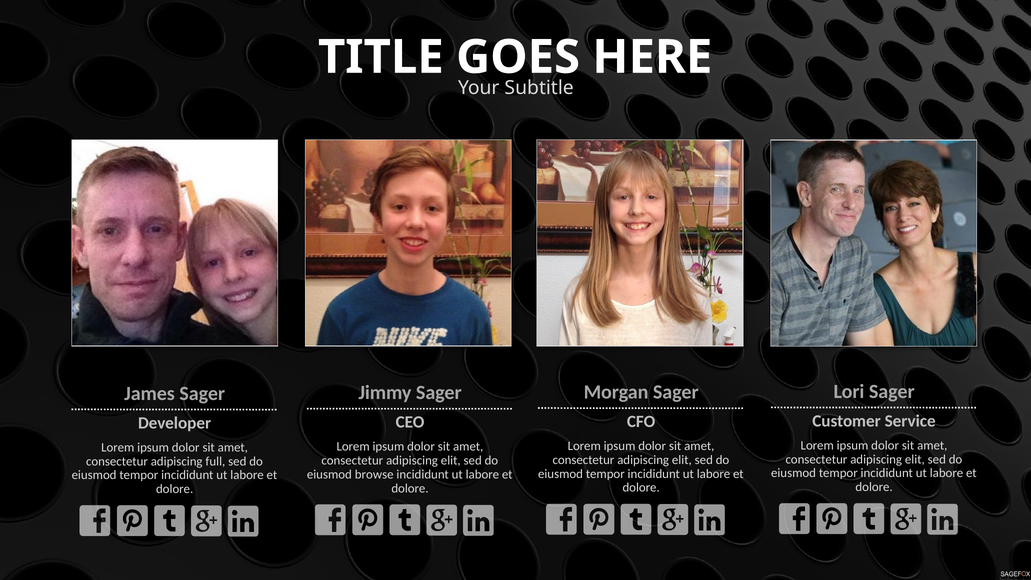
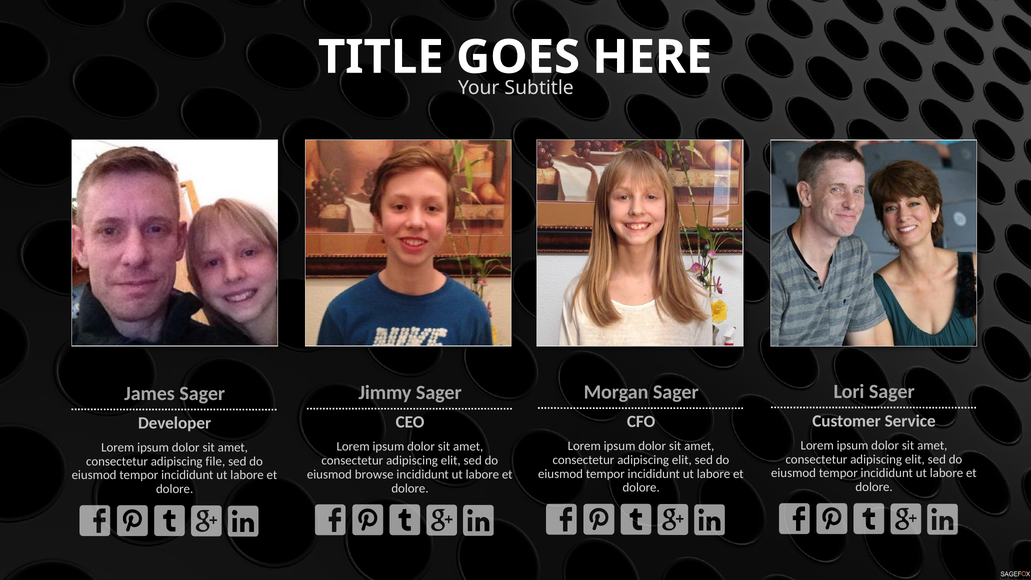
full: full -> file
